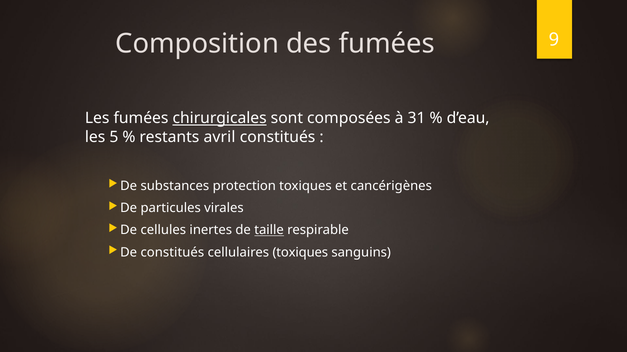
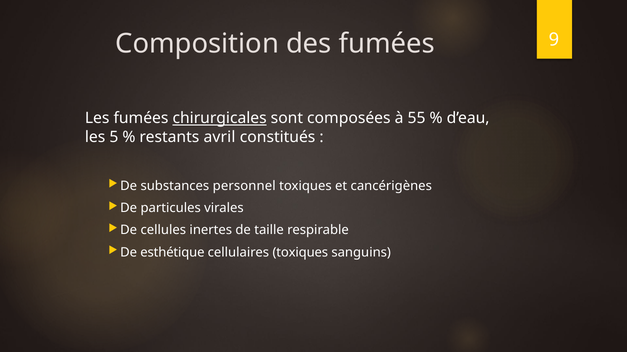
31: 31 -> 55
protection: protection -> personnel
taille underline: present -> none
De constitués: constitués -> esthétique
